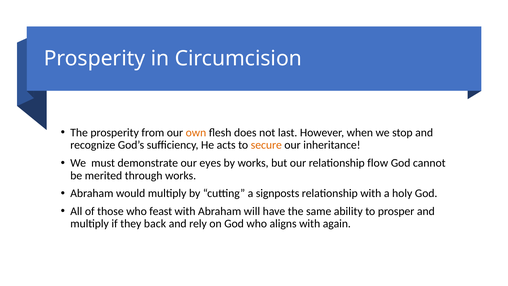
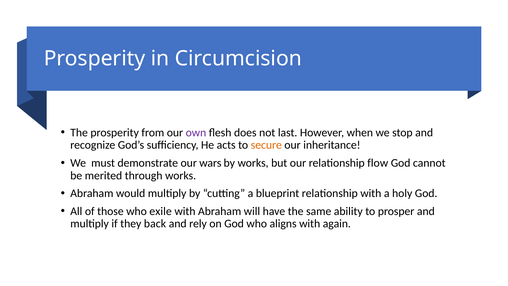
own colour: orange -> purple
eyes: eyes -> wars
signposts: signposts -> blueprint
feast: feast -> exile
